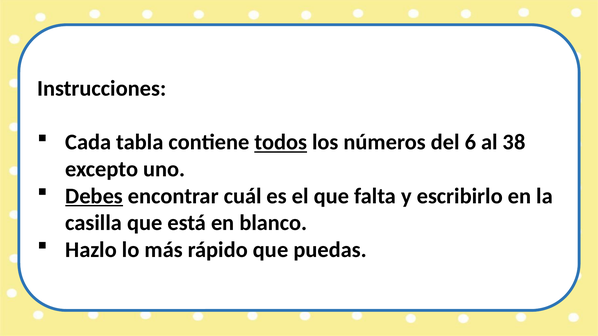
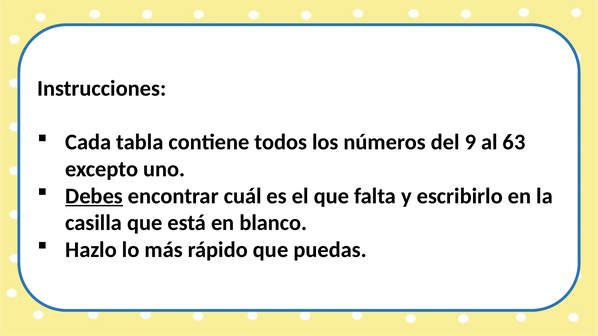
todos underline: present -> none
6: 6 -> 9
38: 38 -> 63
